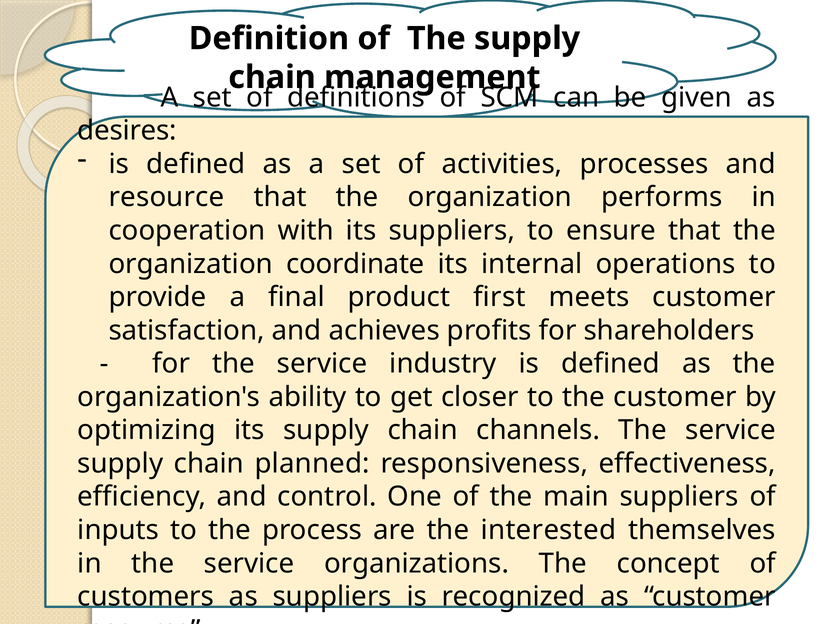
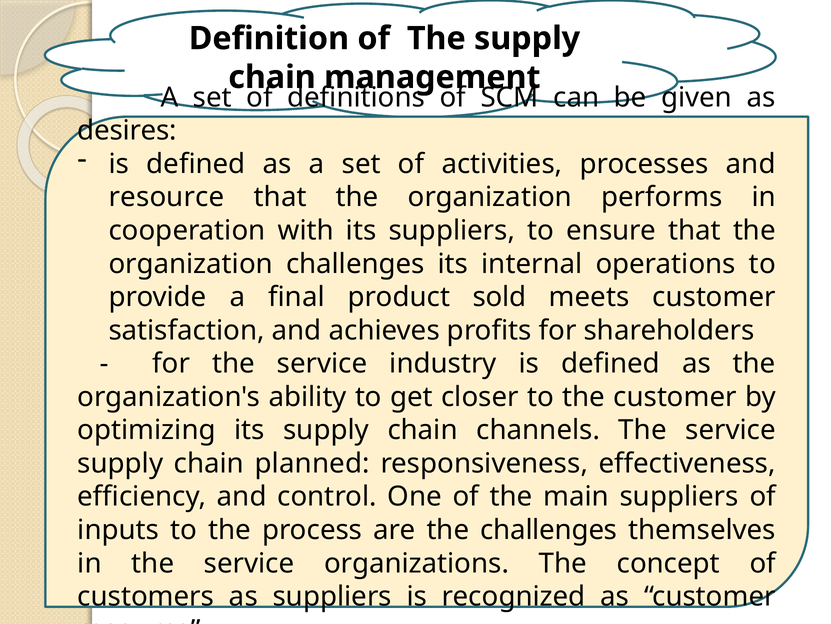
organization coordinate: coordinate -> challenges
first: first -> sold
the interested: interested -> challenges
